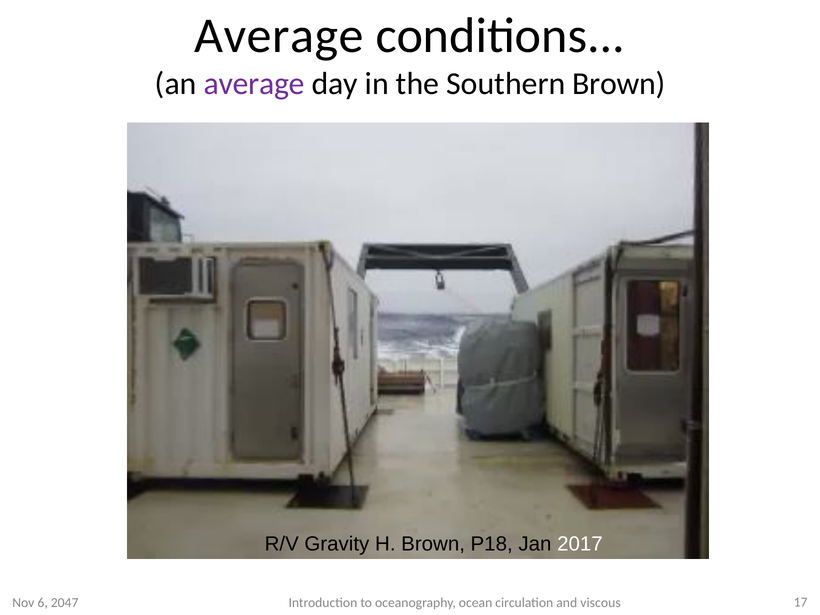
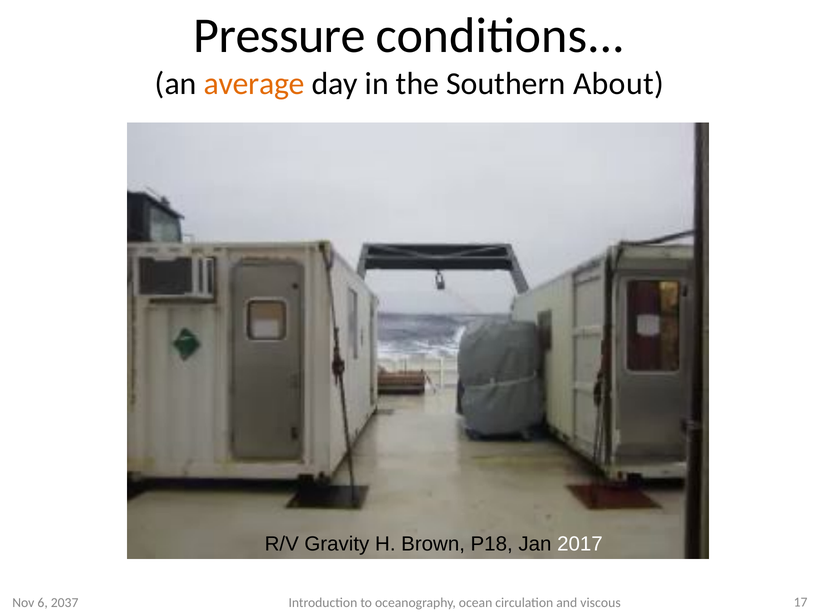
Average at (279, 36): Average -> Pressure
average at (254, 84) colour: purple -> orange
Southern Brown: Brown -> About
2047: 2047 -> 2037
